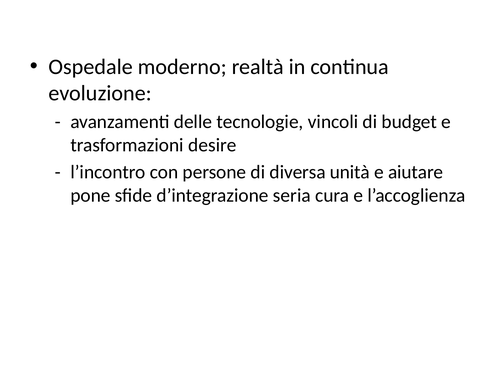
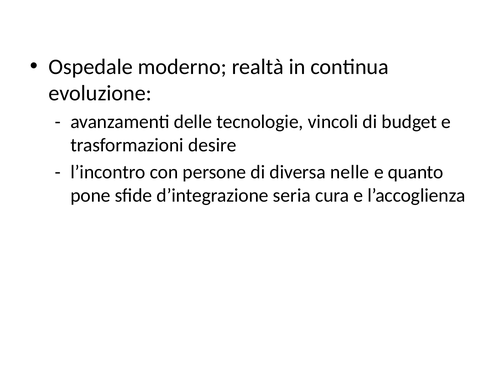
unità: unità -> nelle
aiutare: aiutare -> quanto
